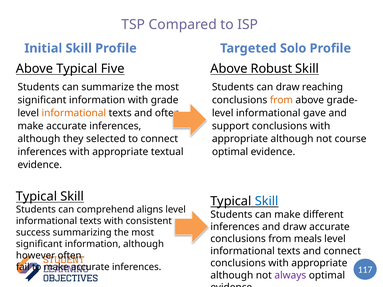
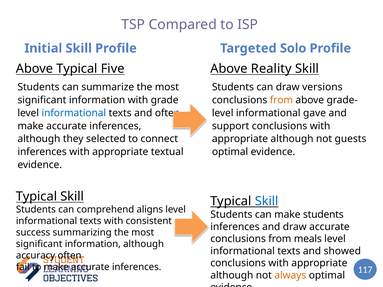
Robust: Robust -> Reality
reaching: reaching -> versions
informational at (74, 113) colour: orange -> blue
course: course -> guests
make different: different -> students
and connect: connect -> showed
however: however -> accuracy
always colour: purple -> orange
